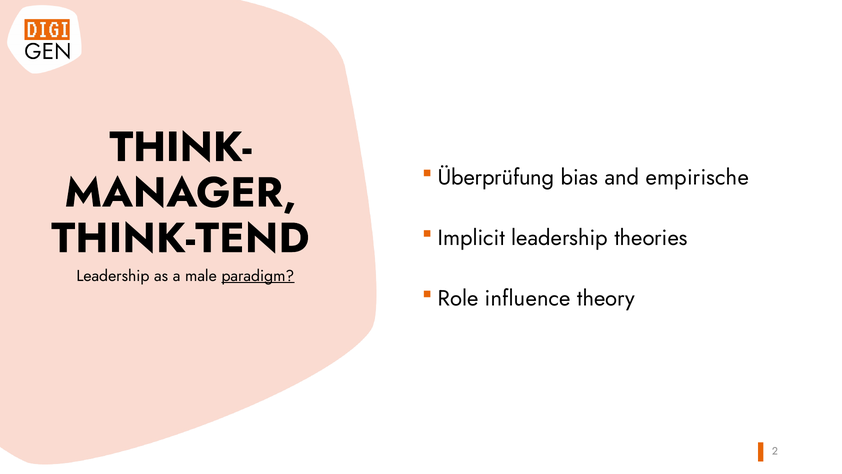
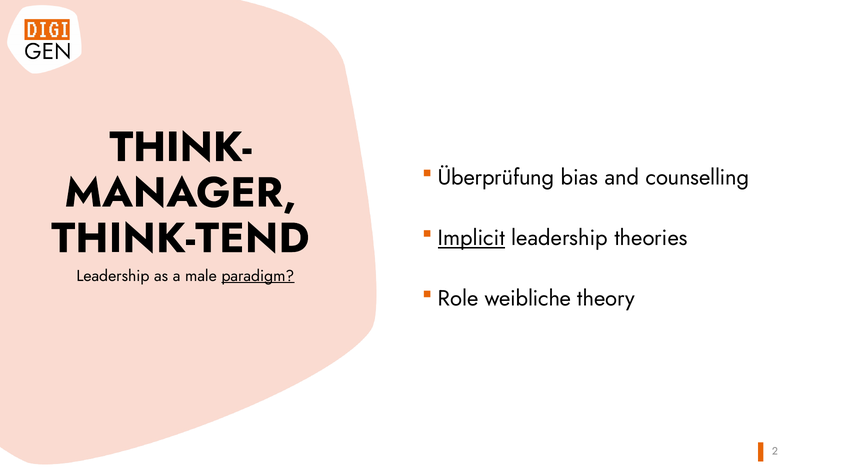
empirische: empirische -> counselling
Implicit underline: none -> present
influence: influence -> weibliche
